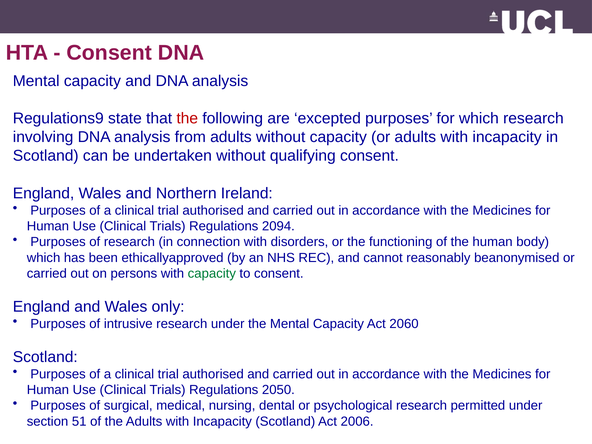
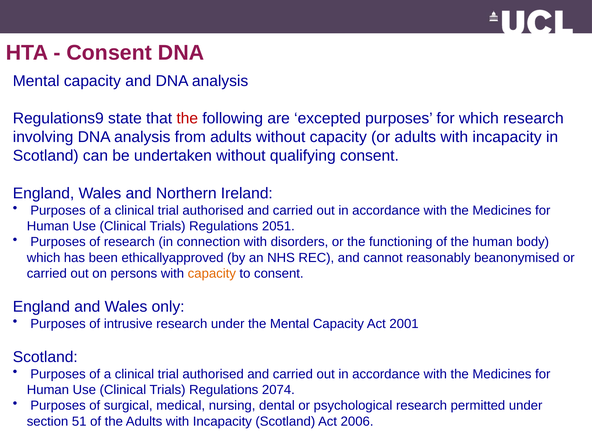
2094: 2094 -> 2051
capacity at (212, 274) colour: green -> orange
2060: 2060 -> 2001
2050: 2050 -> 2074
